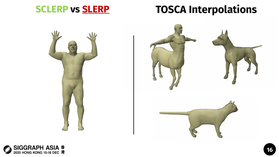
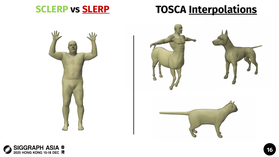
Interpolations underline: none -> present
